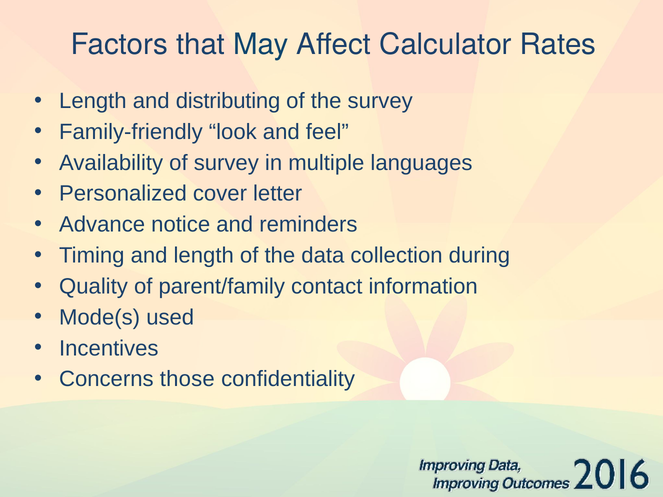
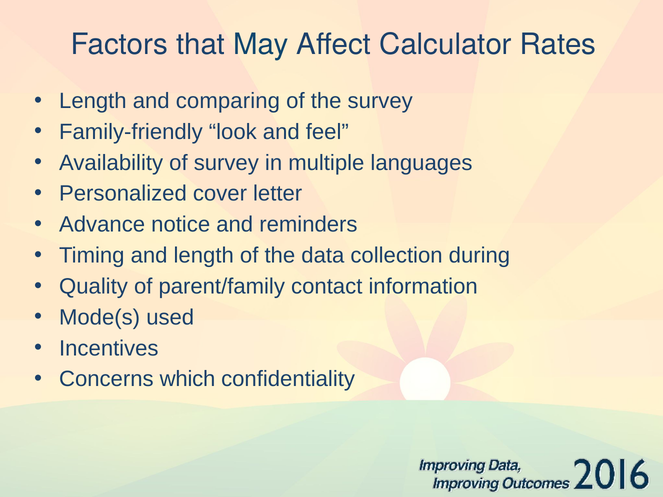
distributing: distributing -> comparing
those: those -> which
